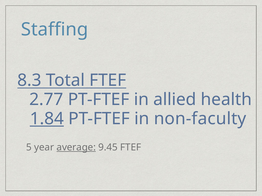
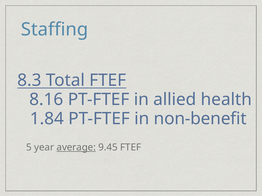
2.77: 2.77 -> 8.16
1.84 underline: present -> none
non-faculty: non-faculty -> non-benefit
